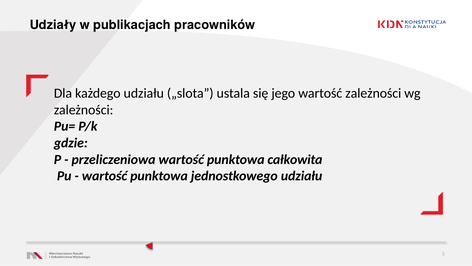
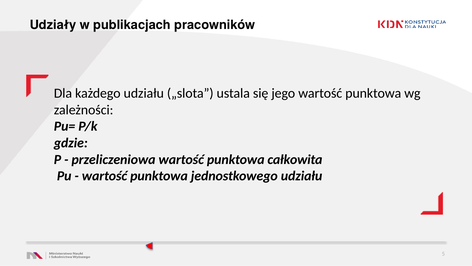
jego wartość zależności: zależności -> punktowa
